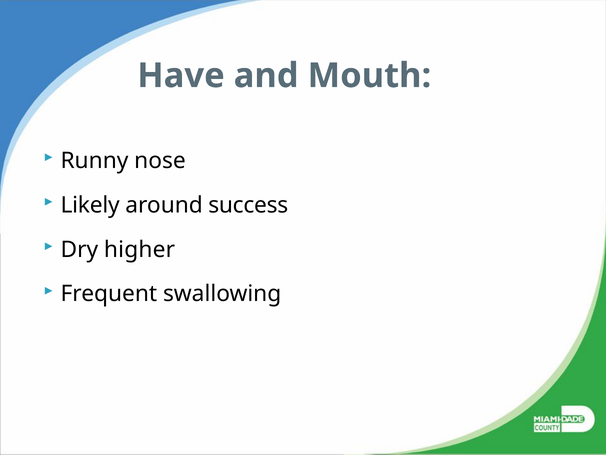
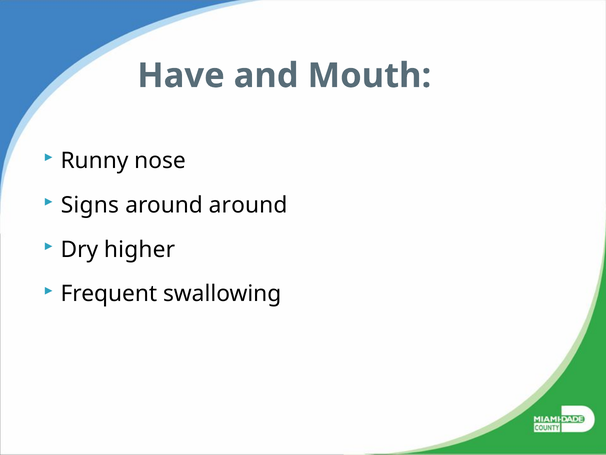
Likely: Likely -> Signs
around success: success -> around
